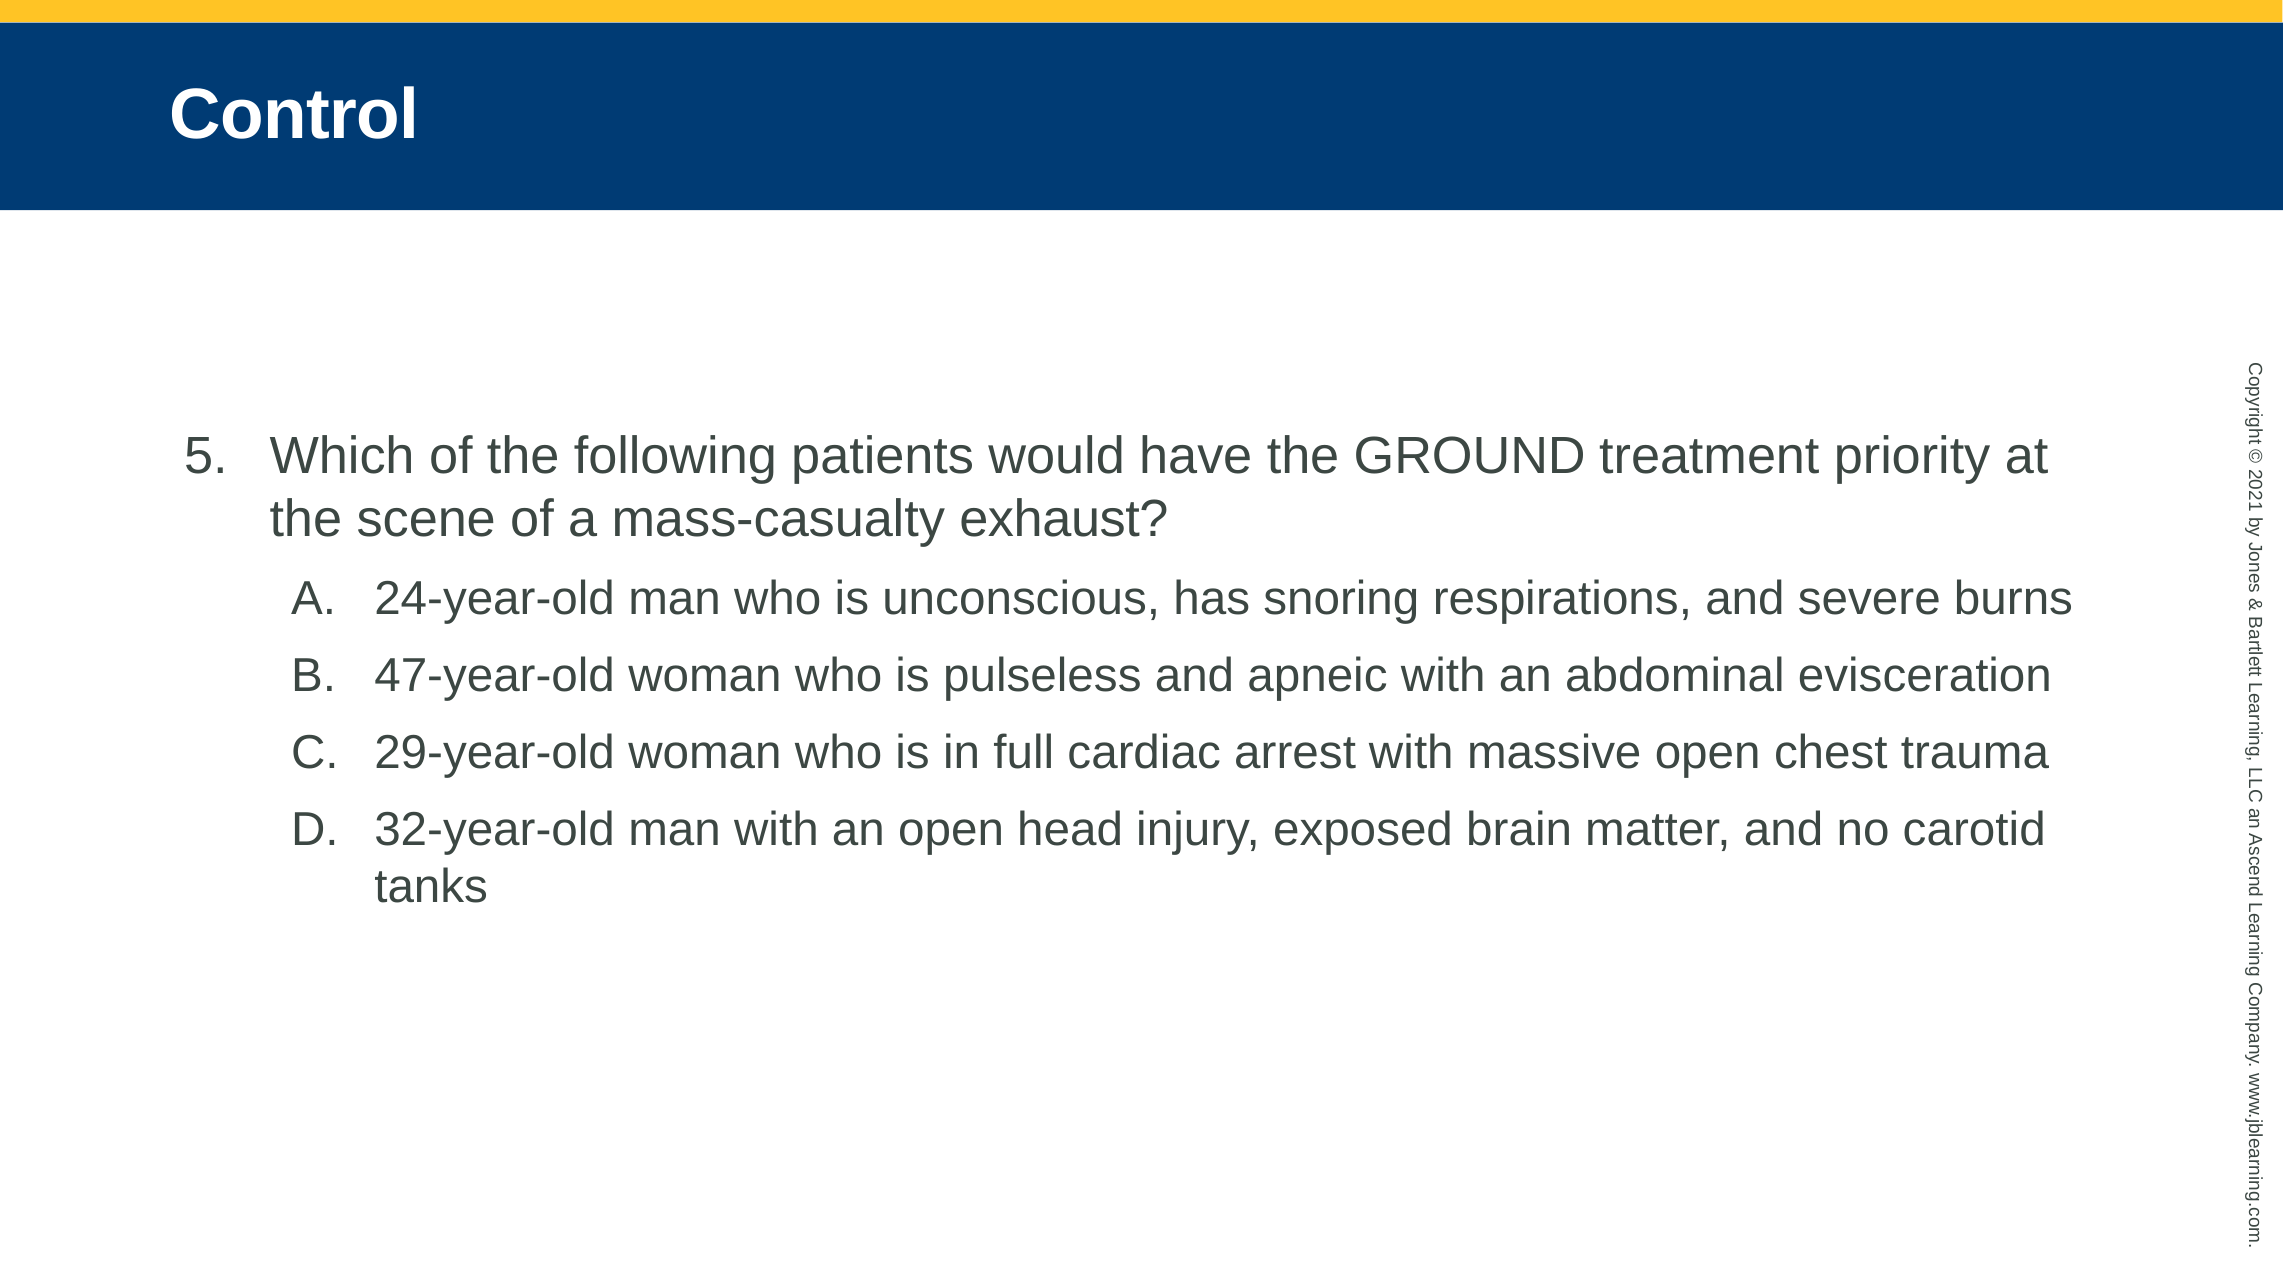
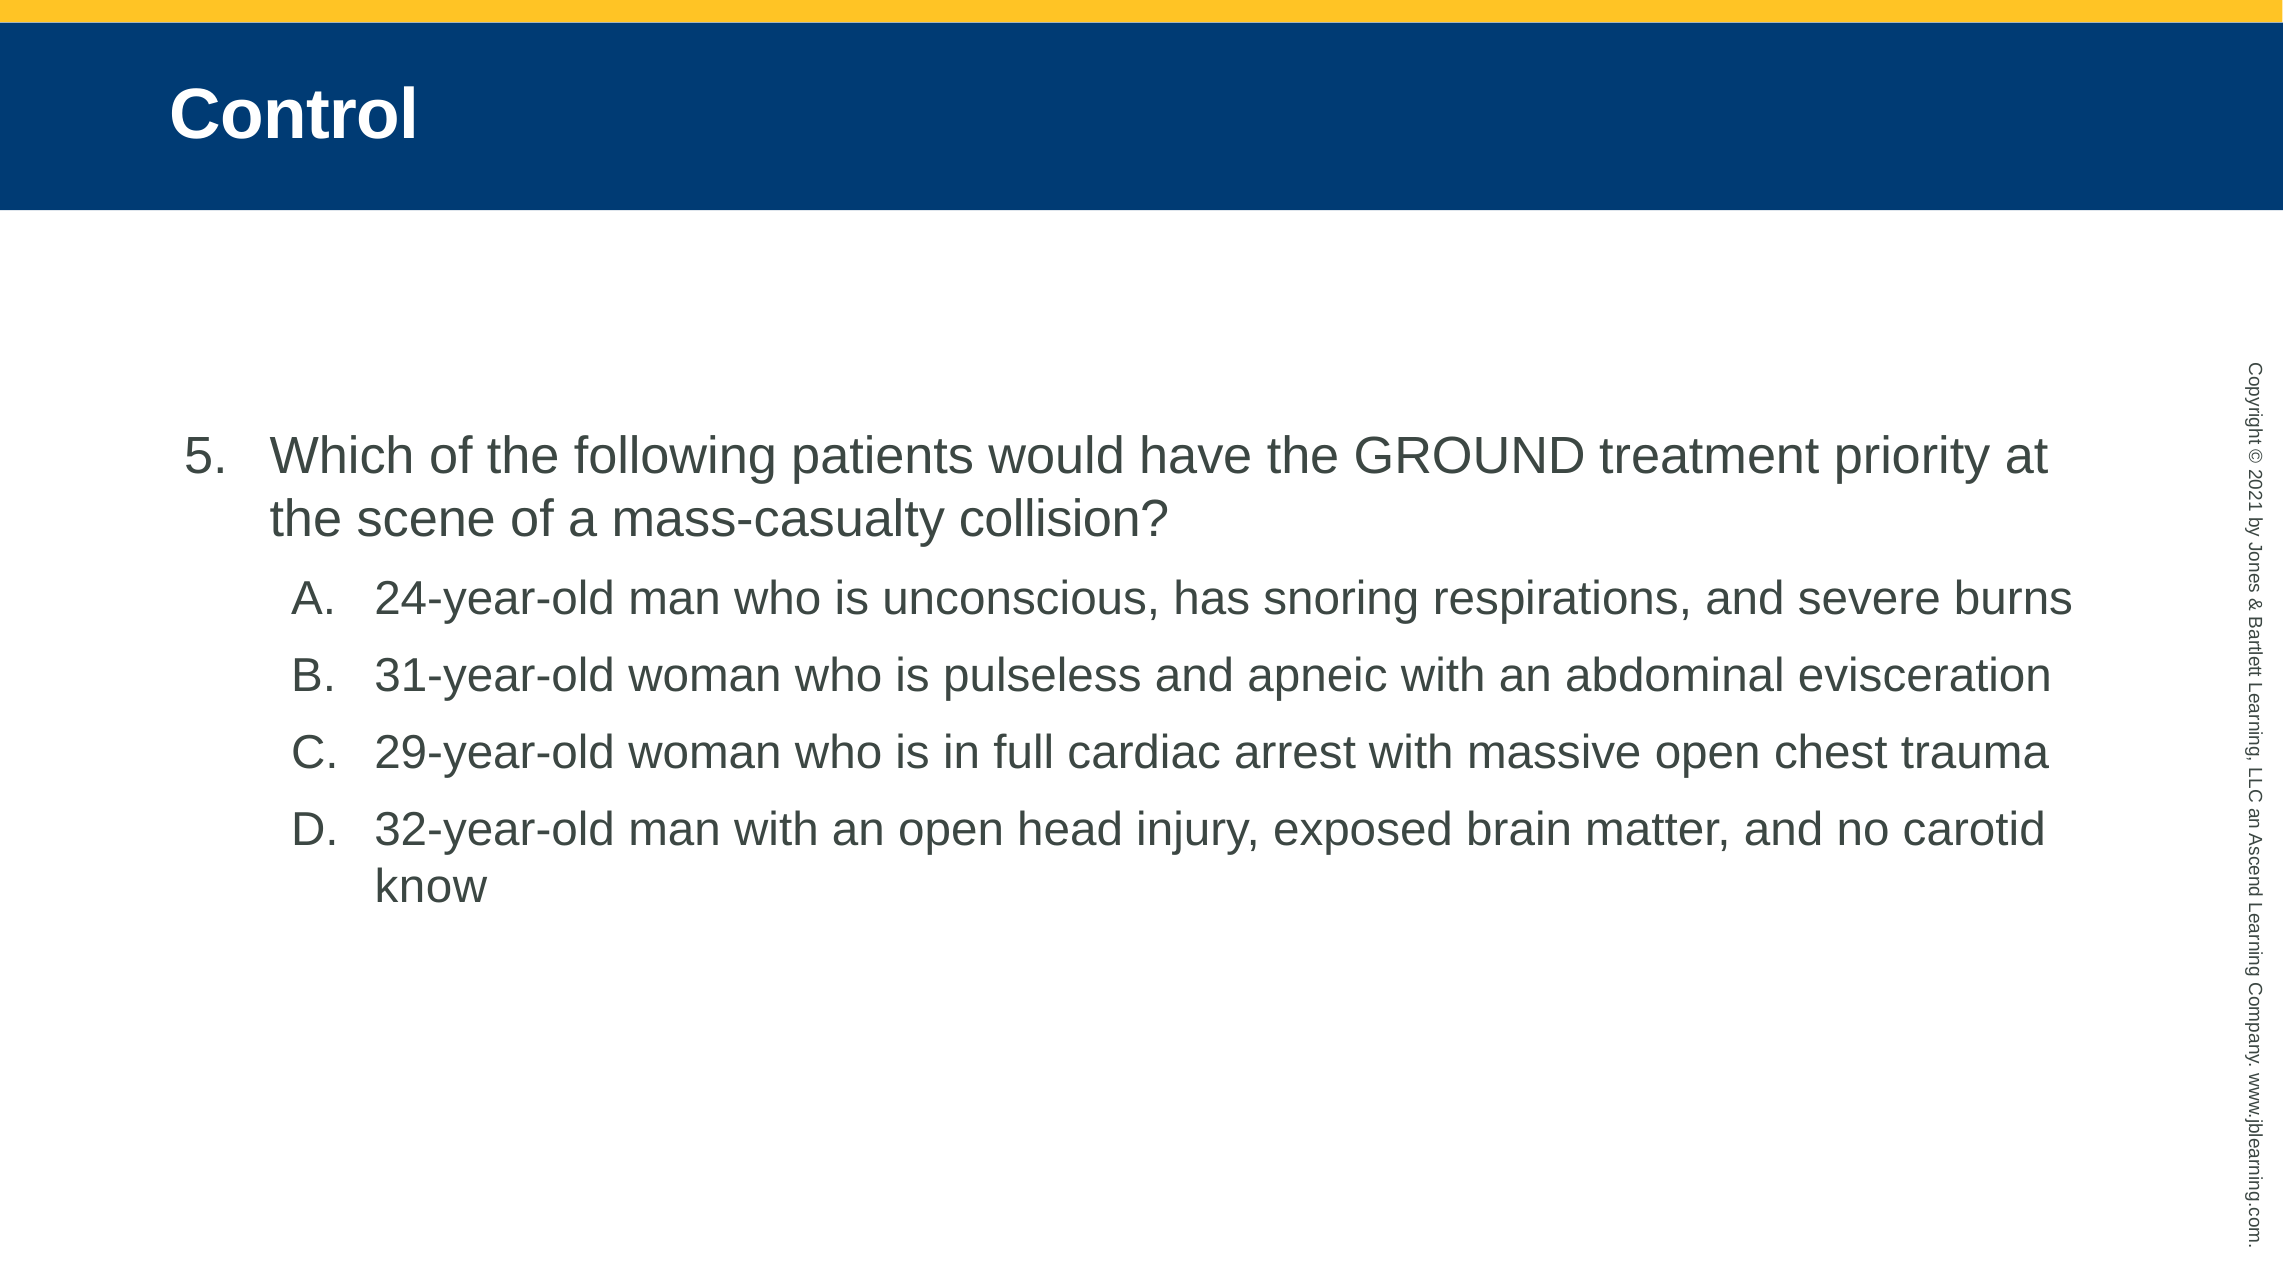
exhaust: exhaust -> collision
47-year-old: 47-year-old -> 31-year-old
tanks: tanks -> know
